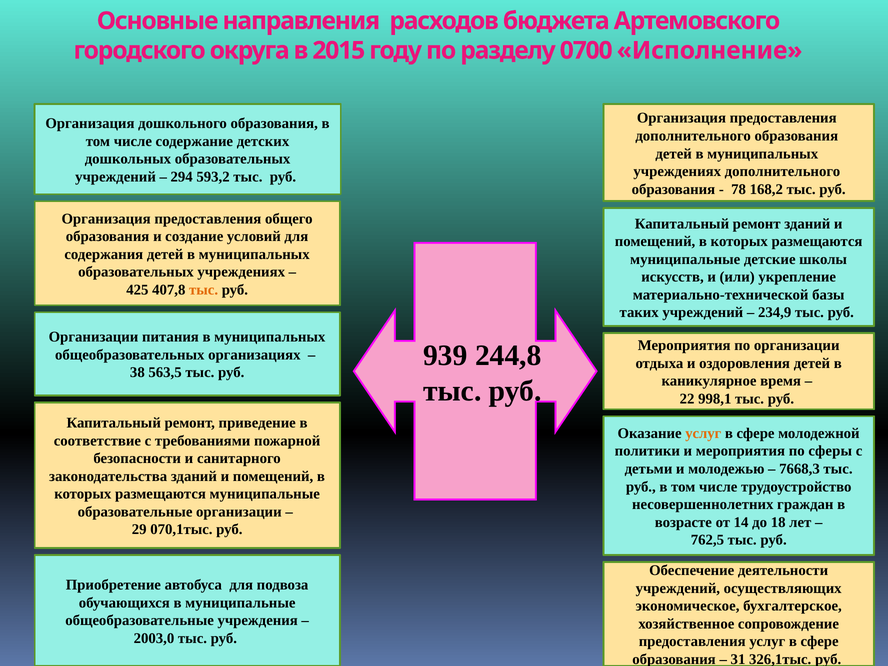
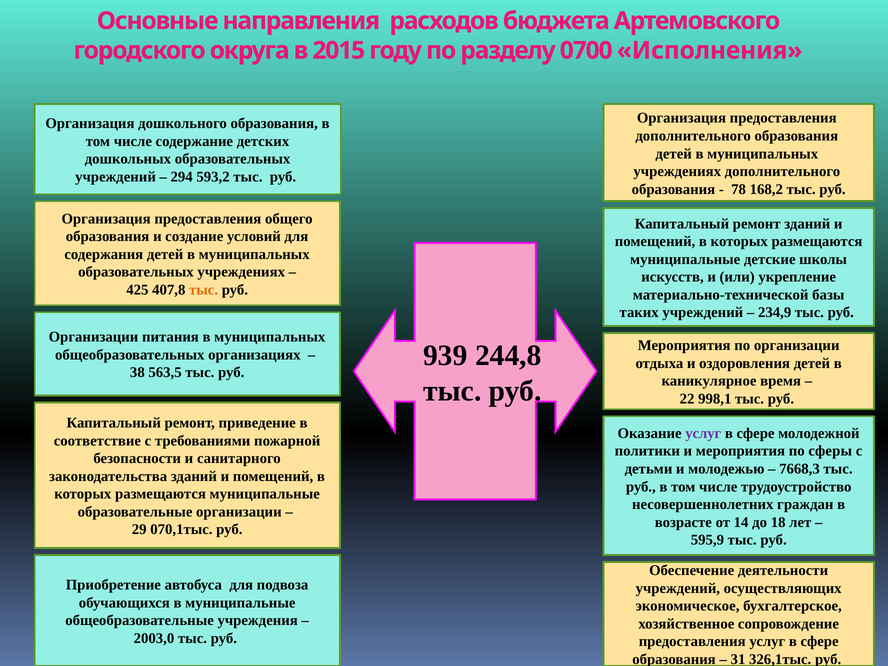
Исполнение: Исполнение -> Исполнения
услуг at (703, 433) colour: orange -> purple
762,5: 762,5 -> 595,9
